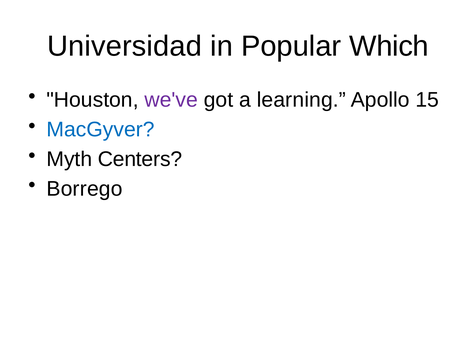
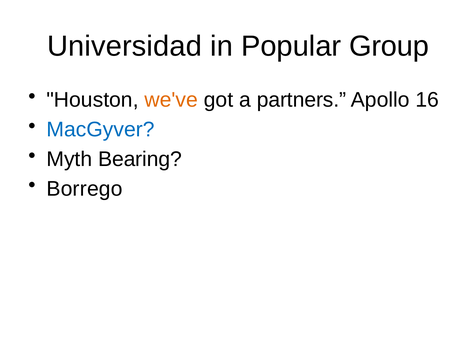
Which: Which -> Group
we've colour: purple -> orange
learning: learning -> partners
15: 15 -> 16
Centers: Centers -> Bearing
